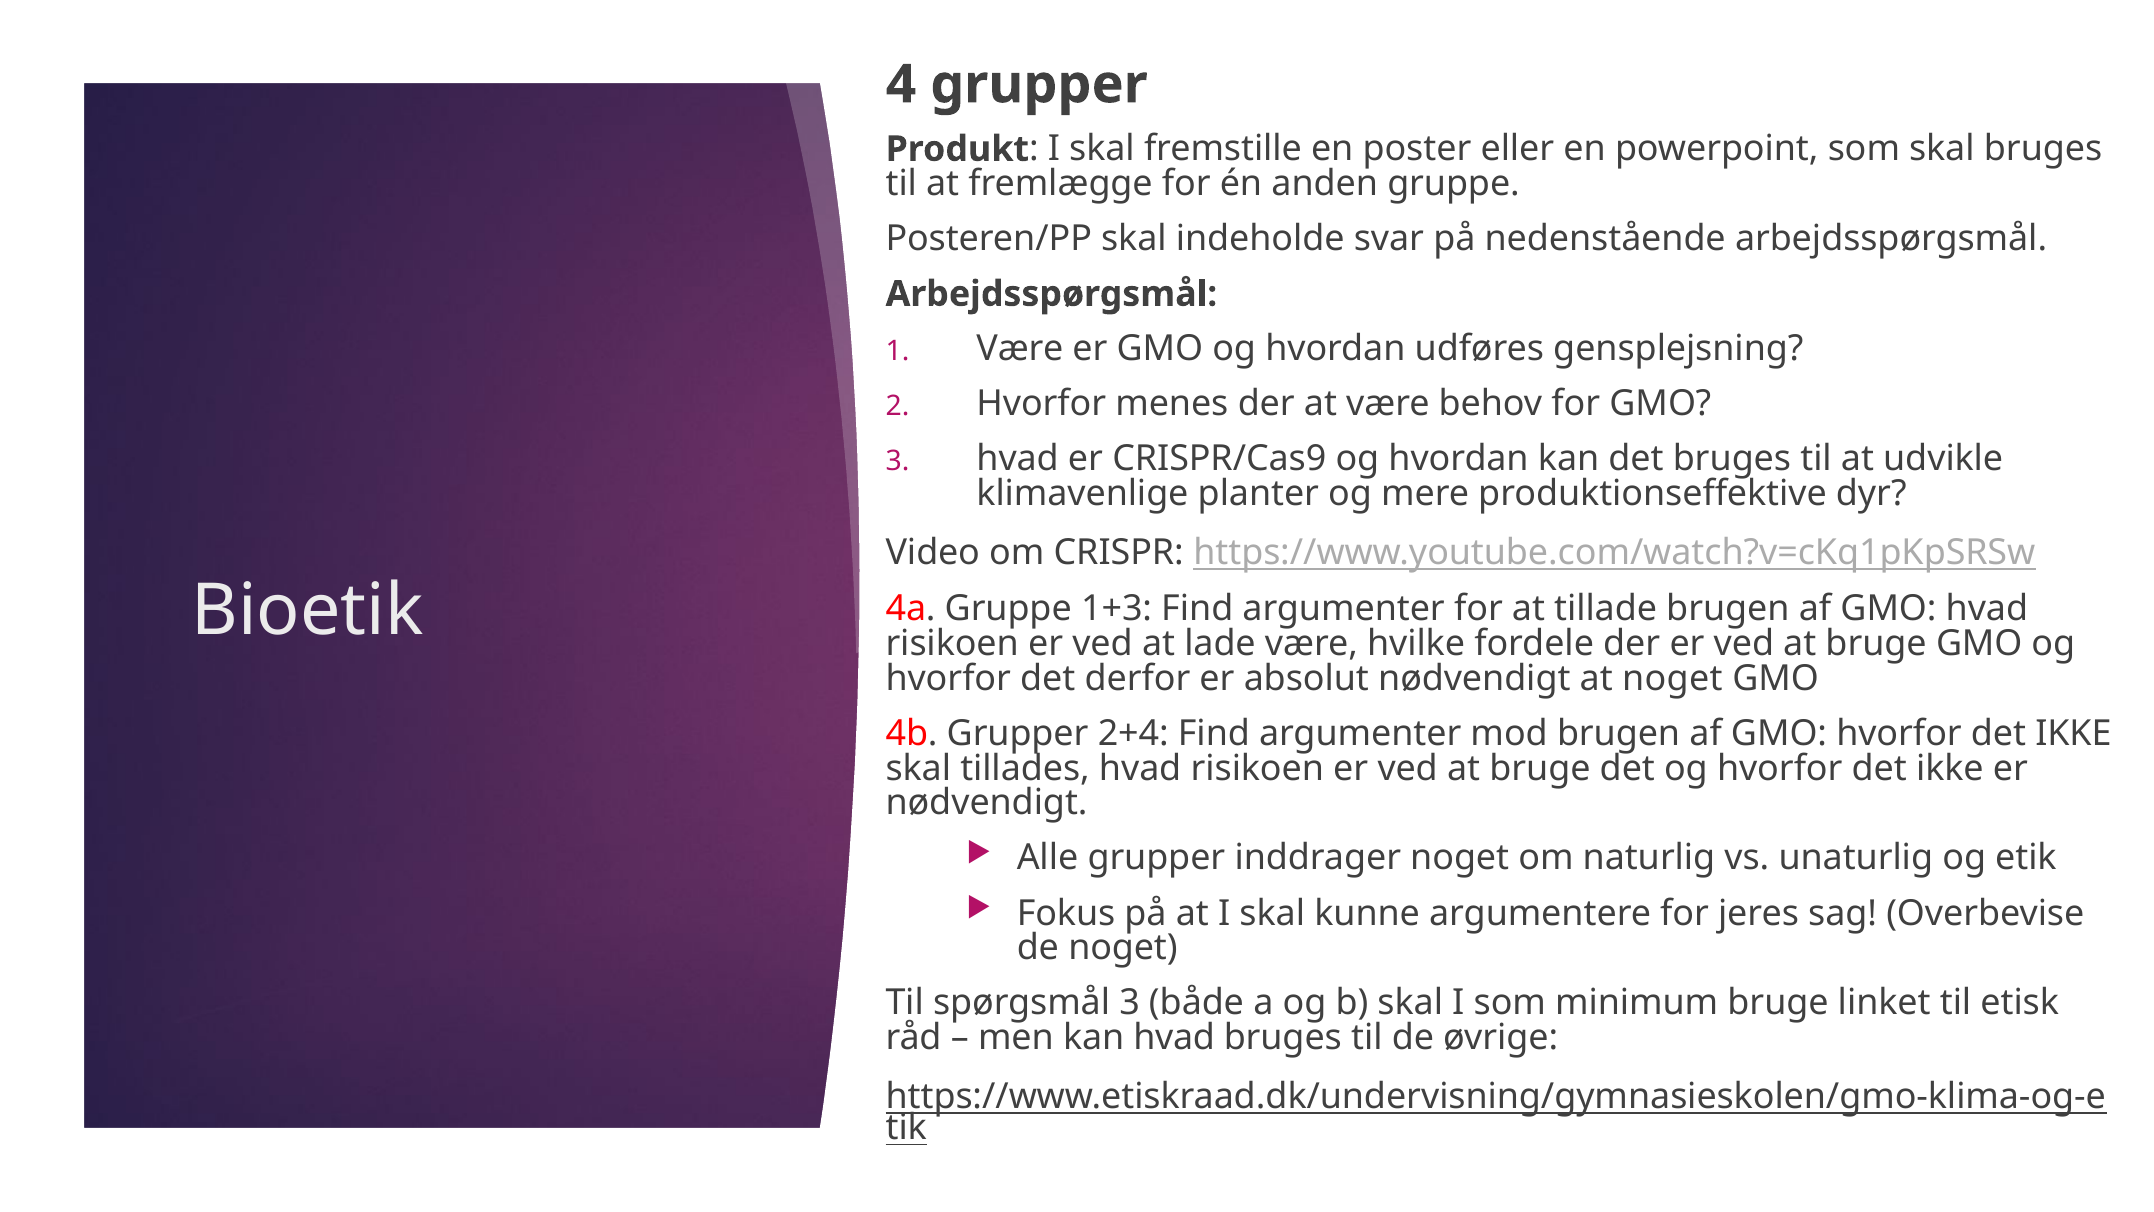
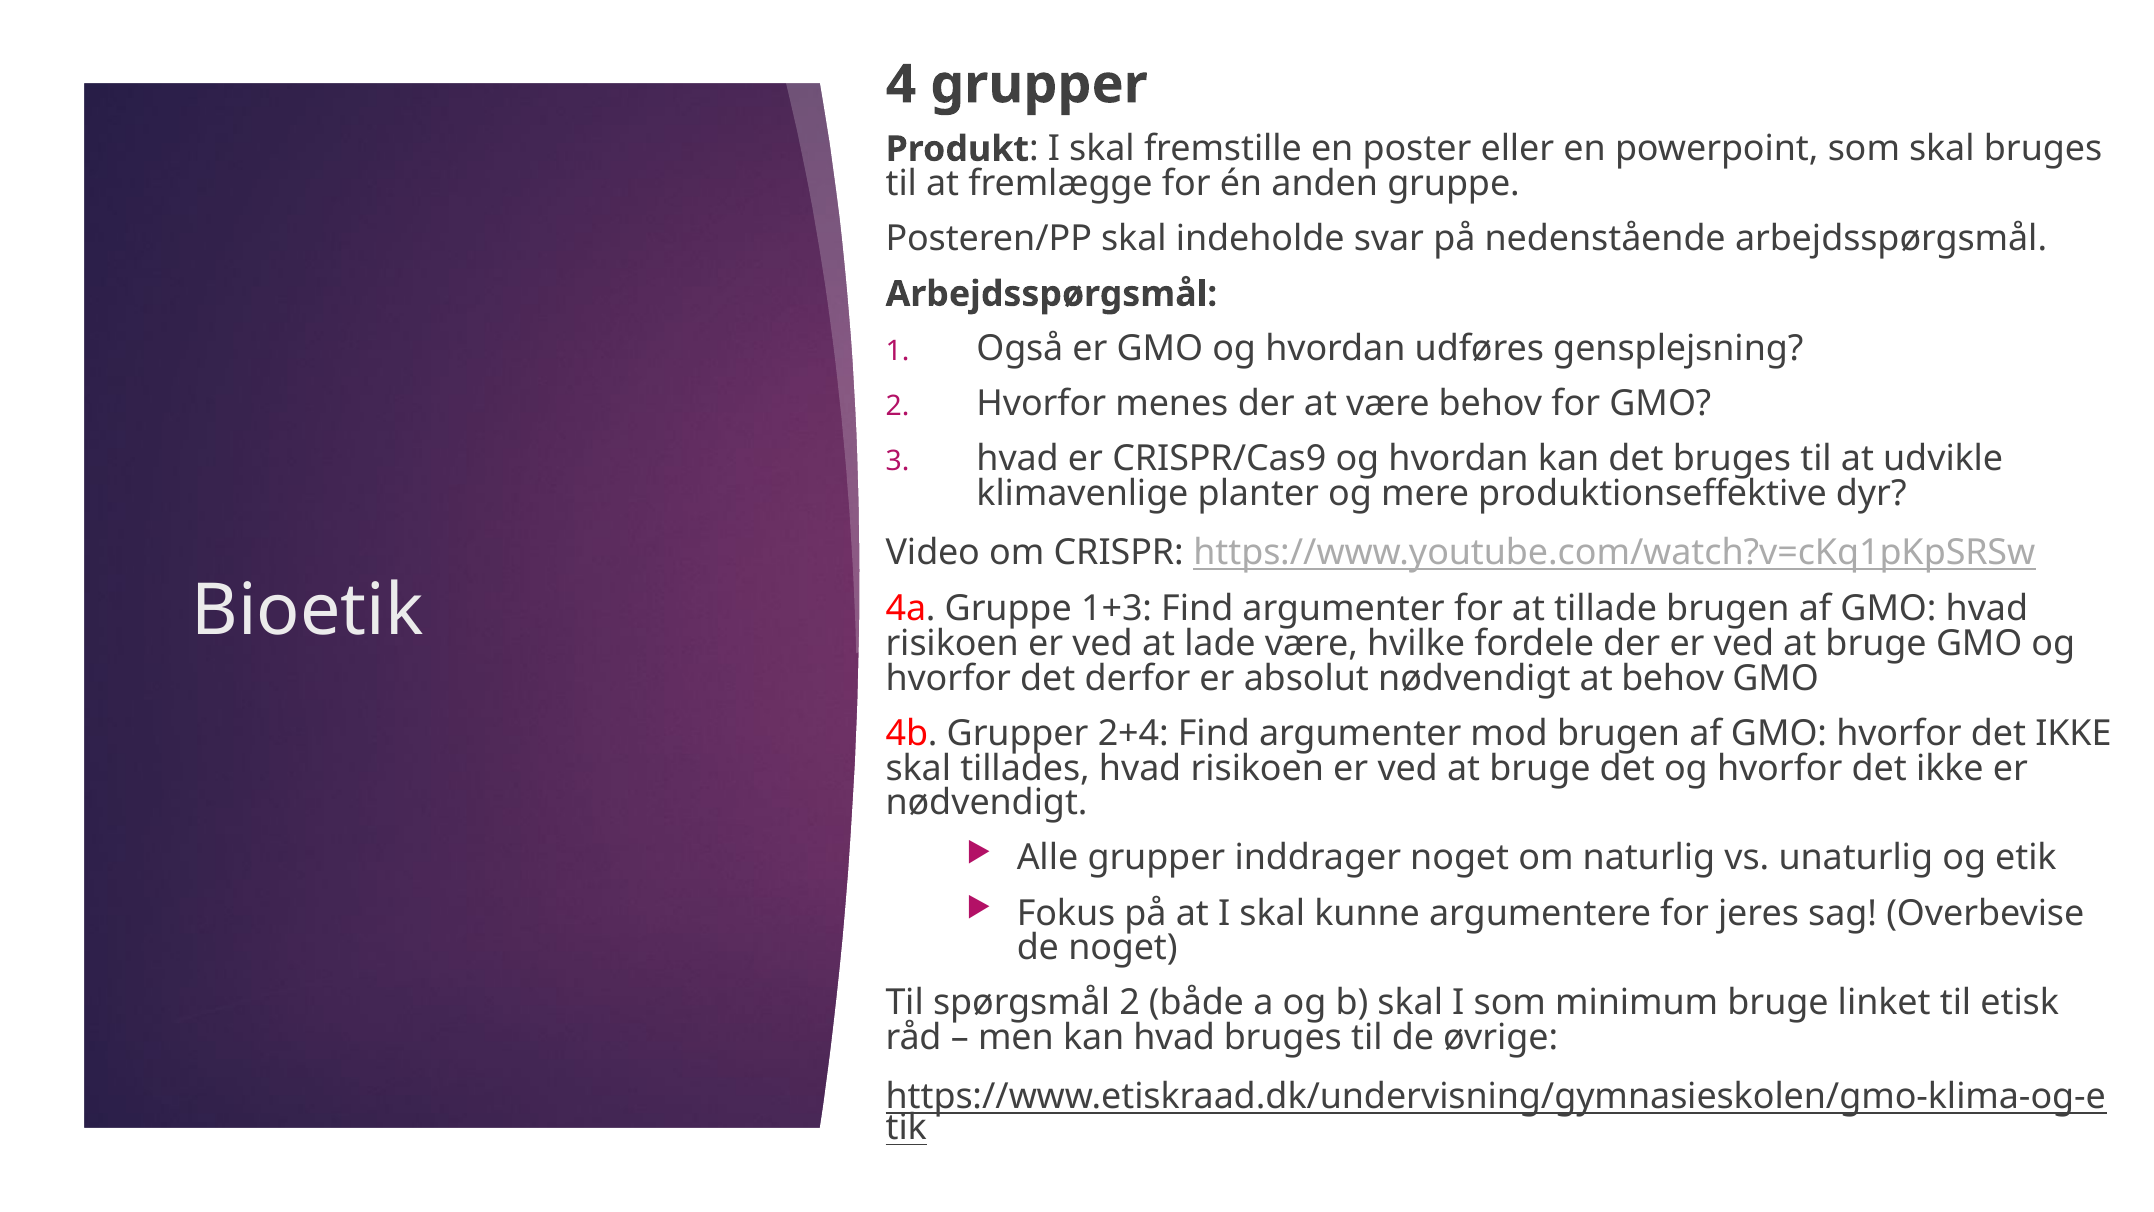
Være at (1020, 349): Være -> Også
at noget: noget -> behov
spørgsmål 3: 3 -> 2
